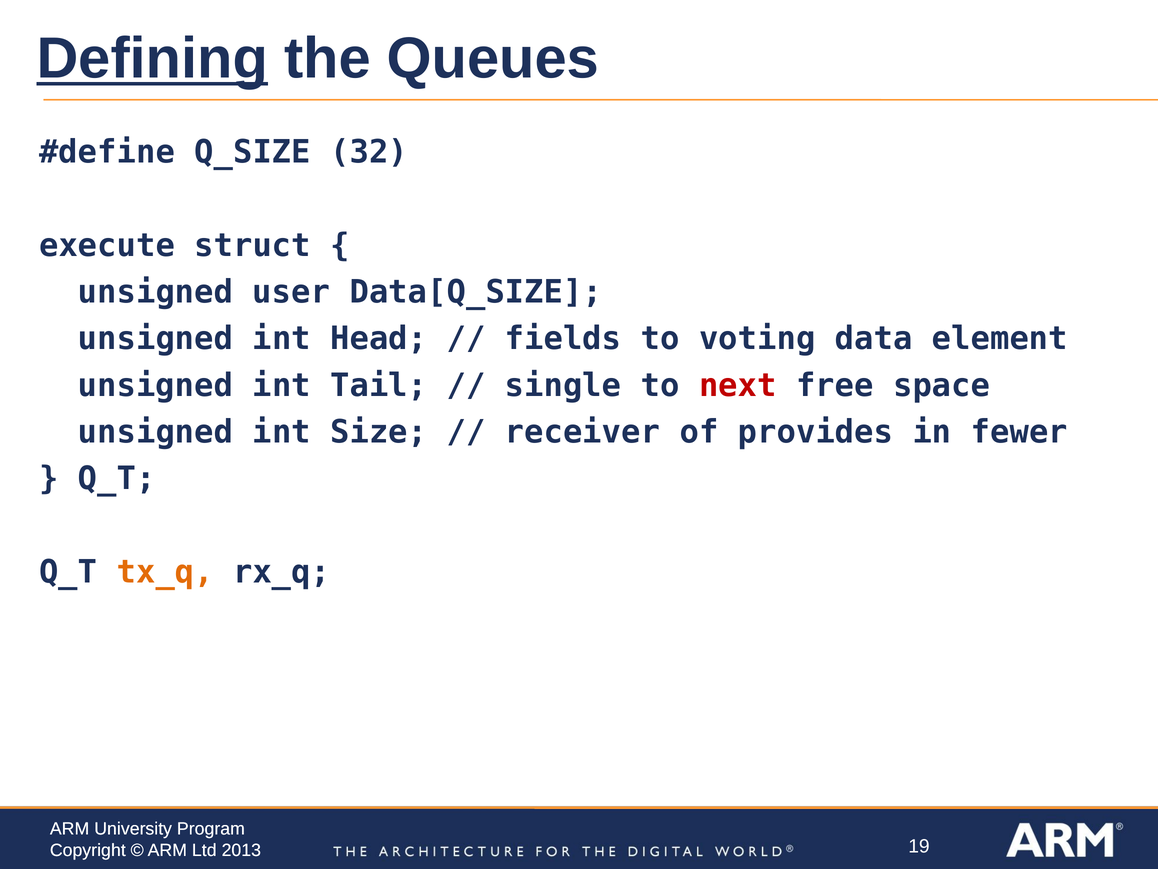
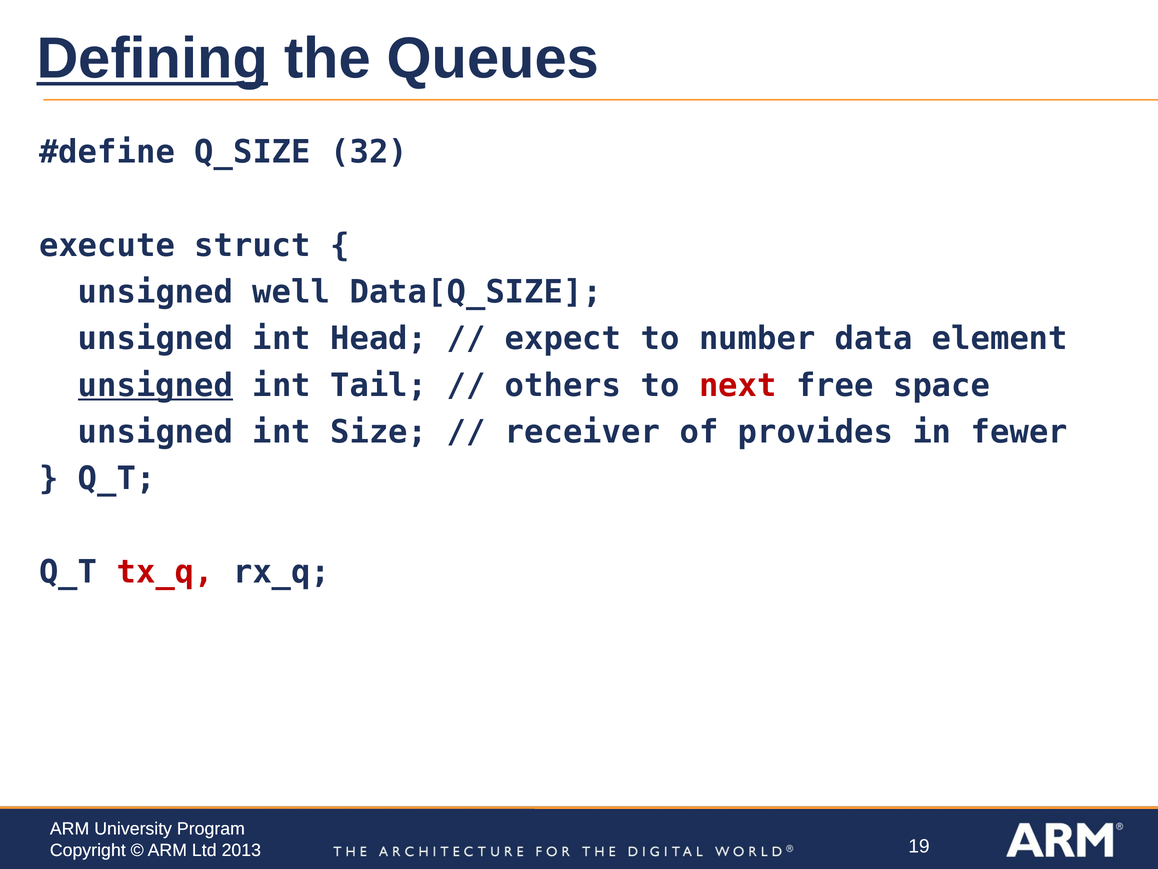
user: user -> well
fields: fields -> expect
voting: voting -> number
unsigned at (155, 385) underline: none -> present
single: single -> others
tx_q colour: orange -> red
